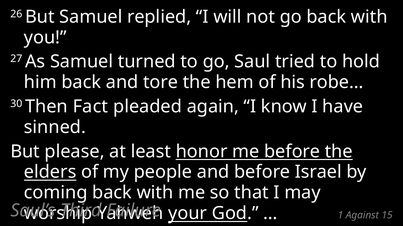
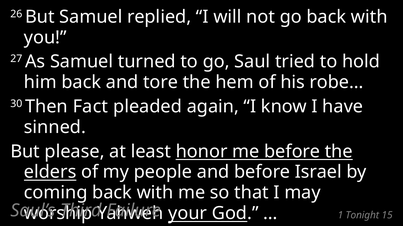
Against: Against -> Tonight
